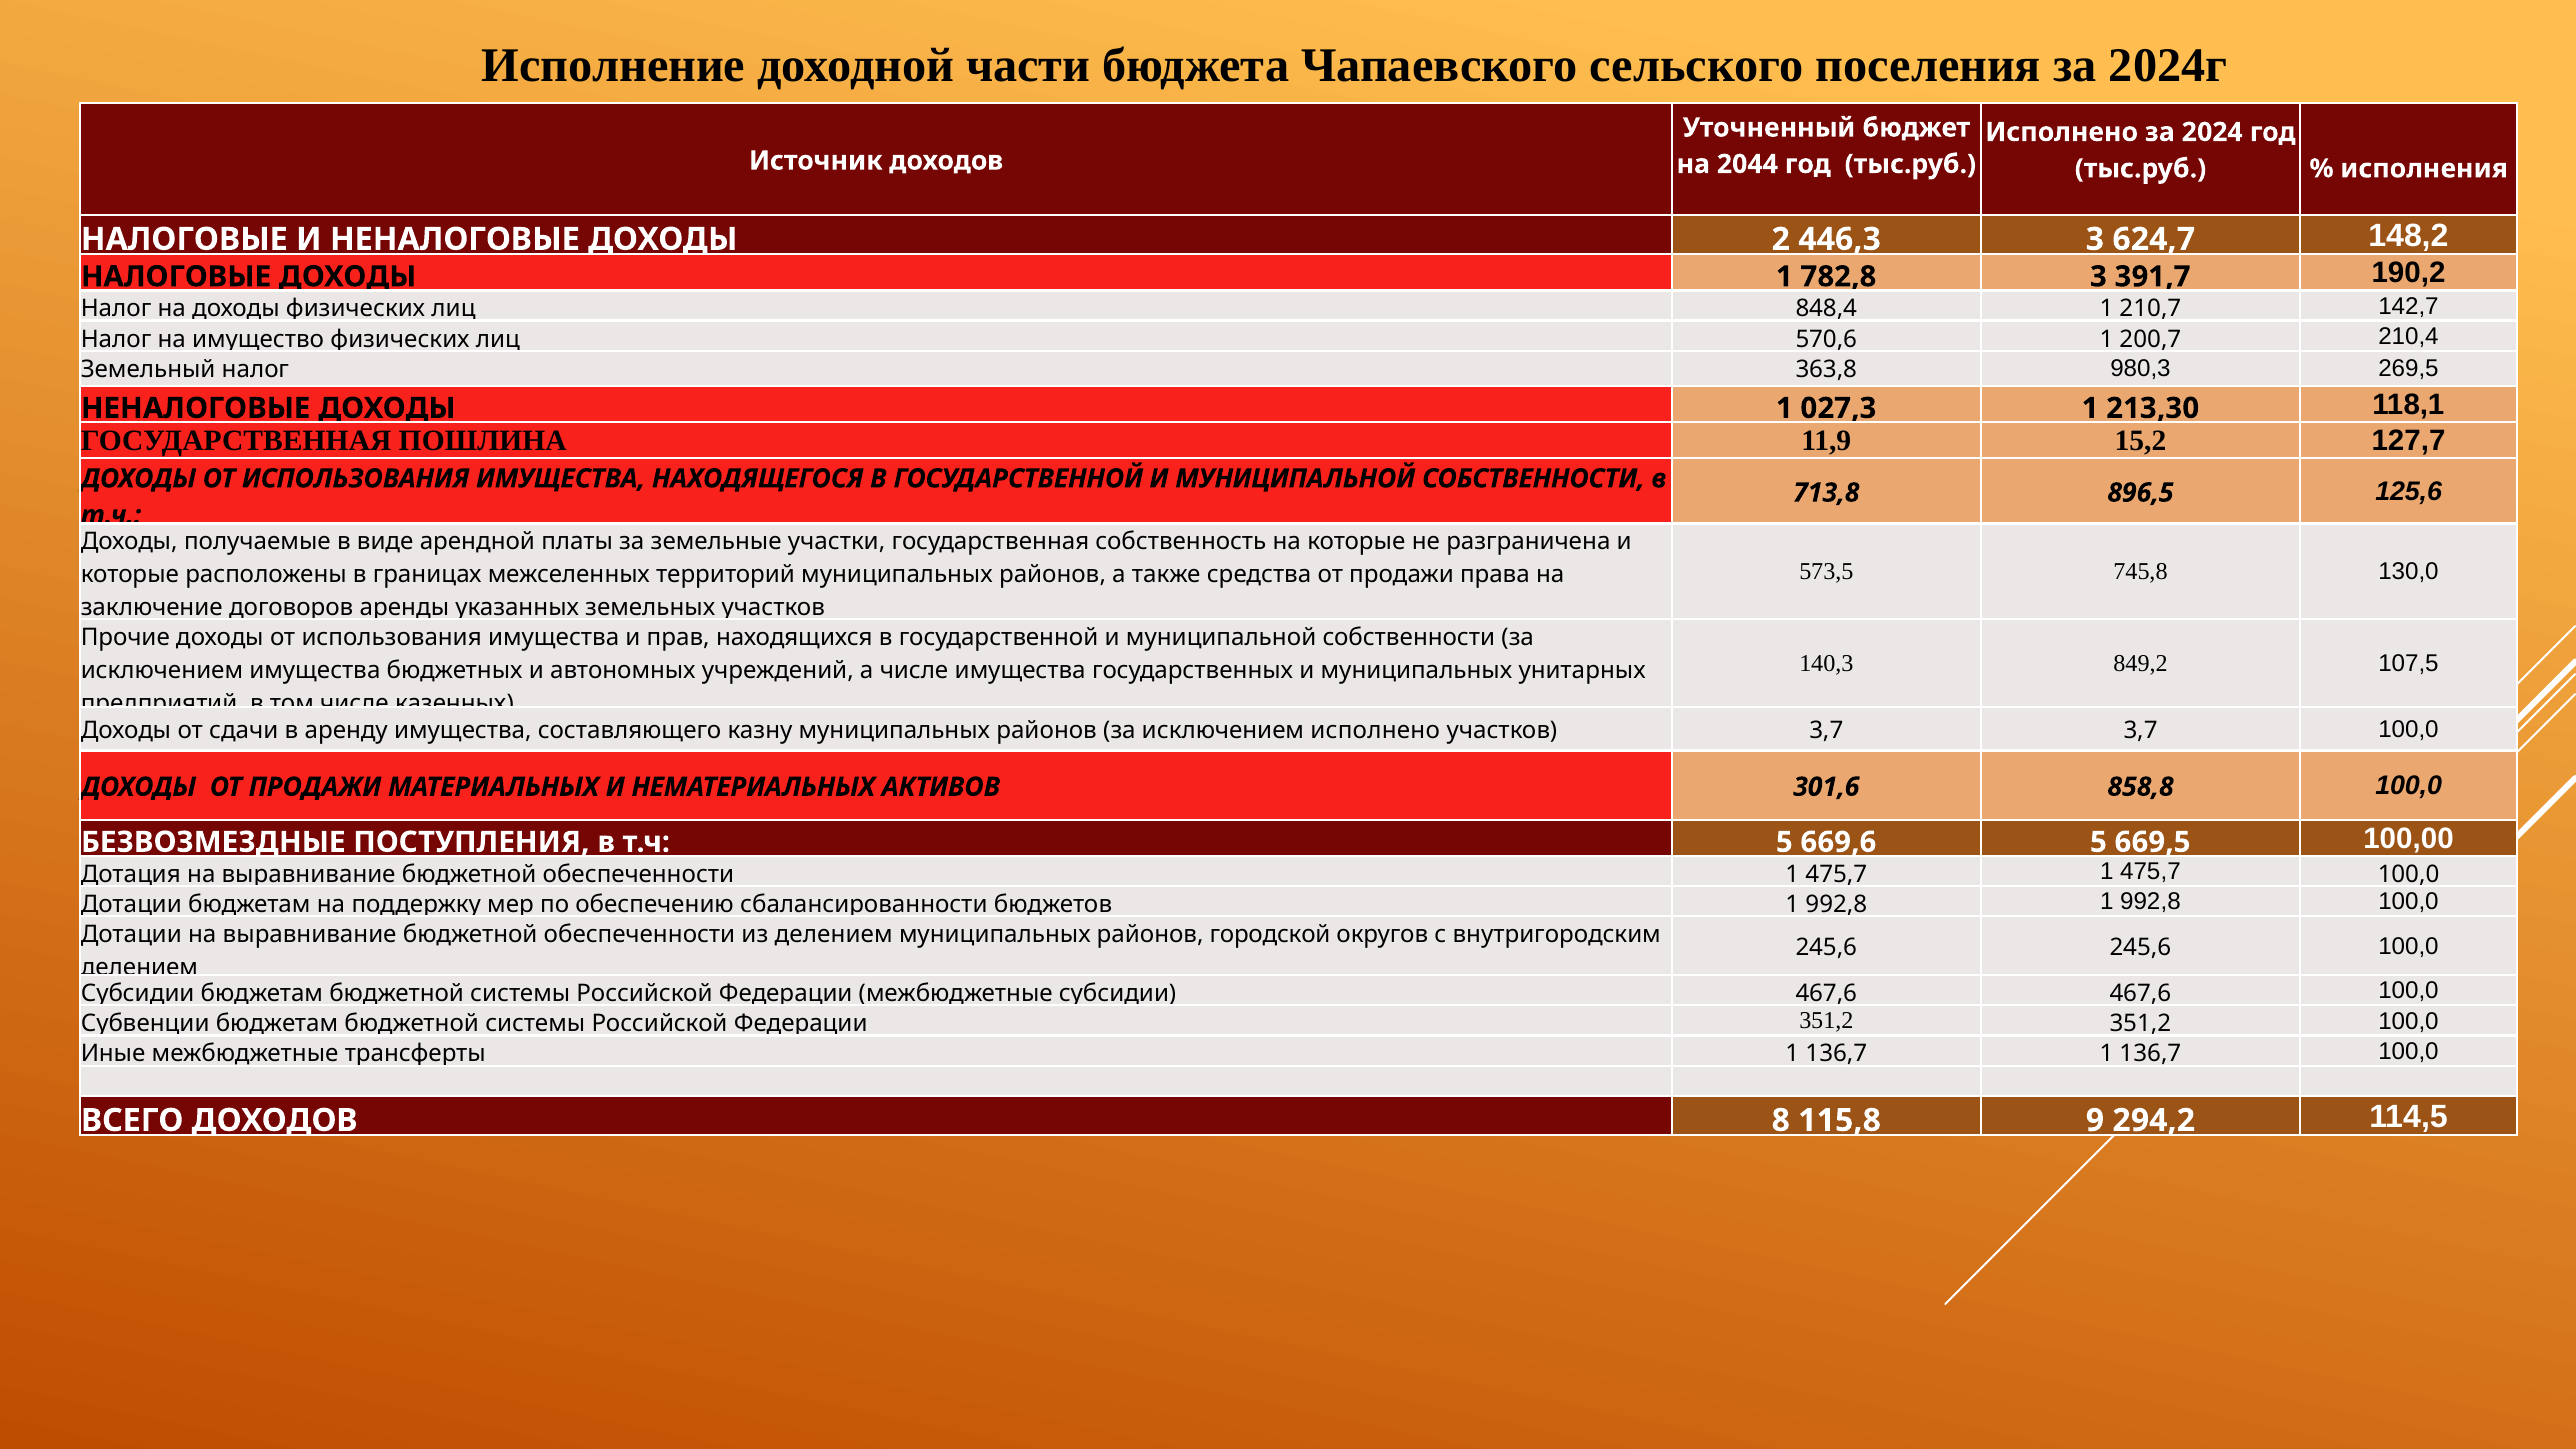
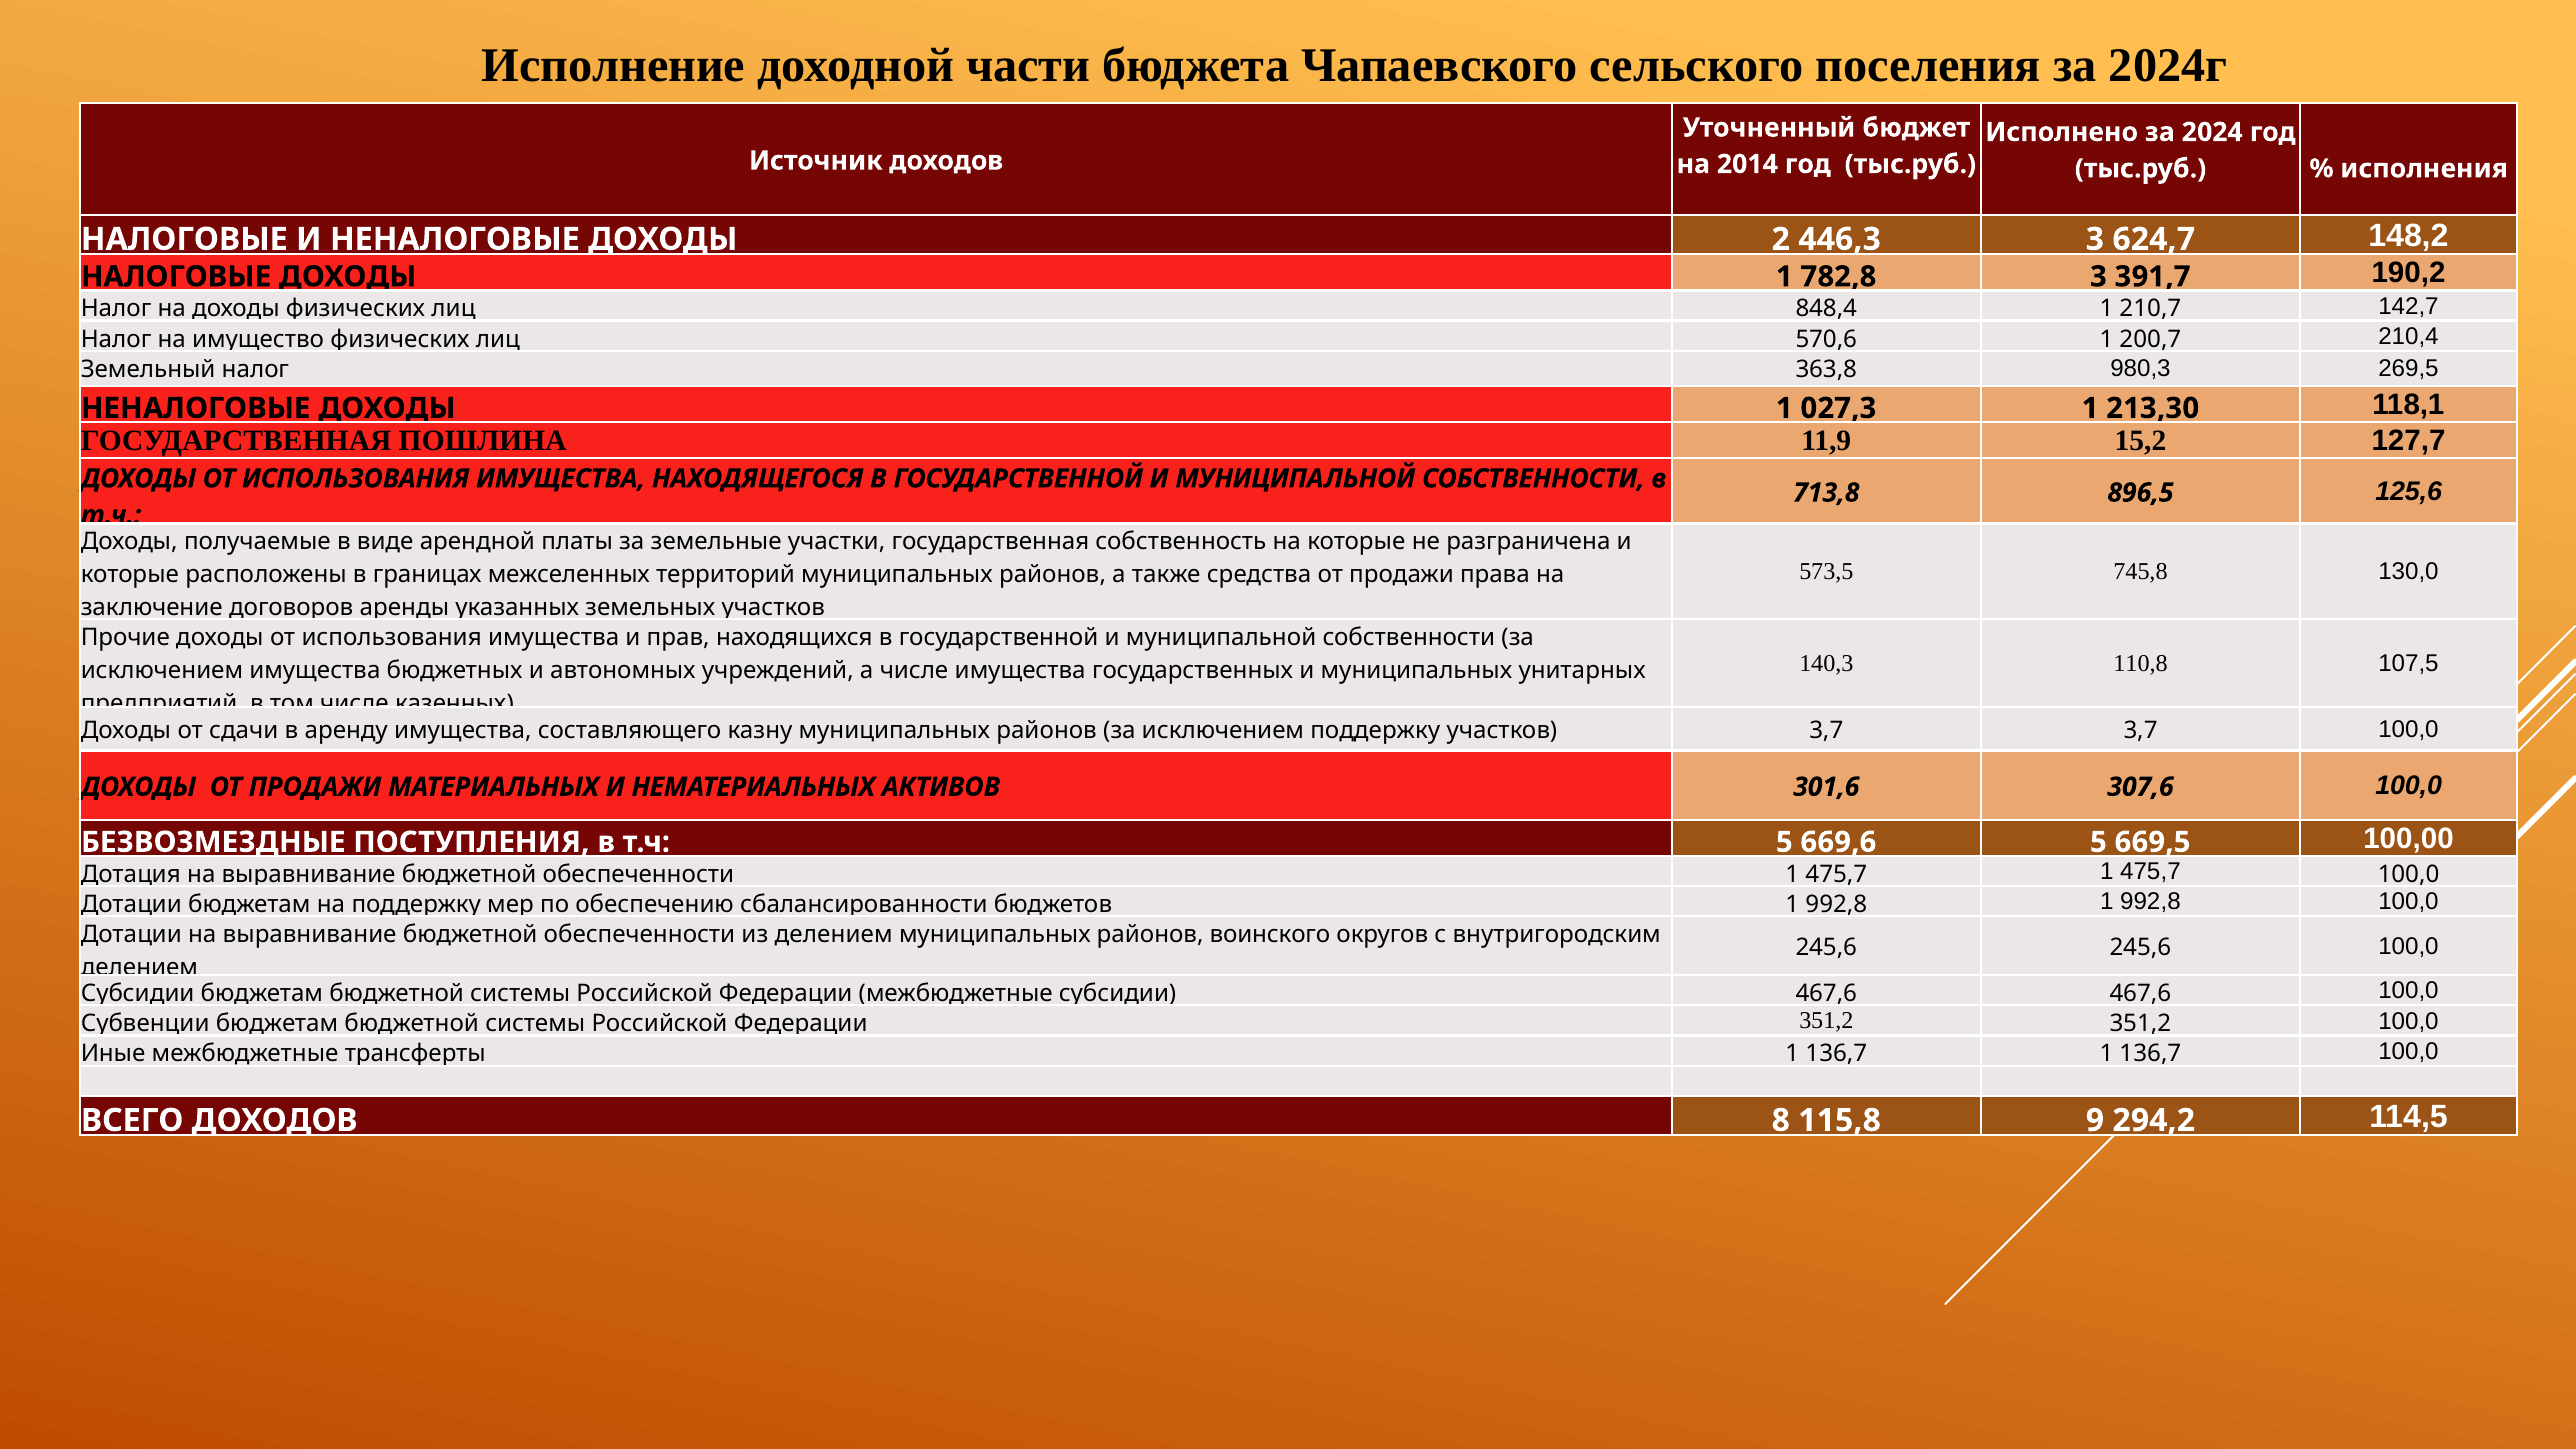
2044: 2044 -> 2014
849,2: 849,2 -> 110,8
исключением исполнено: исполнено -> поддержку
858,8: 858,8 -> 307,6
городской: городской -> воинского
